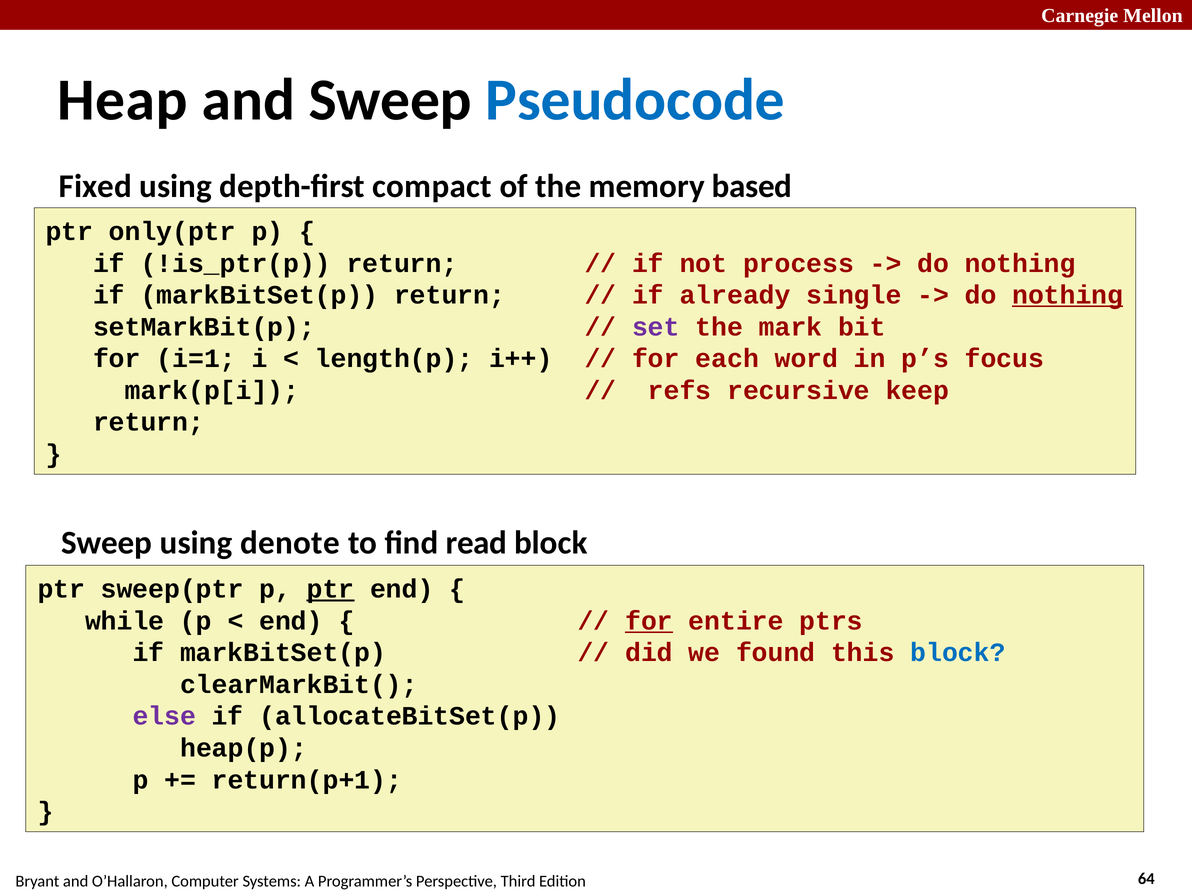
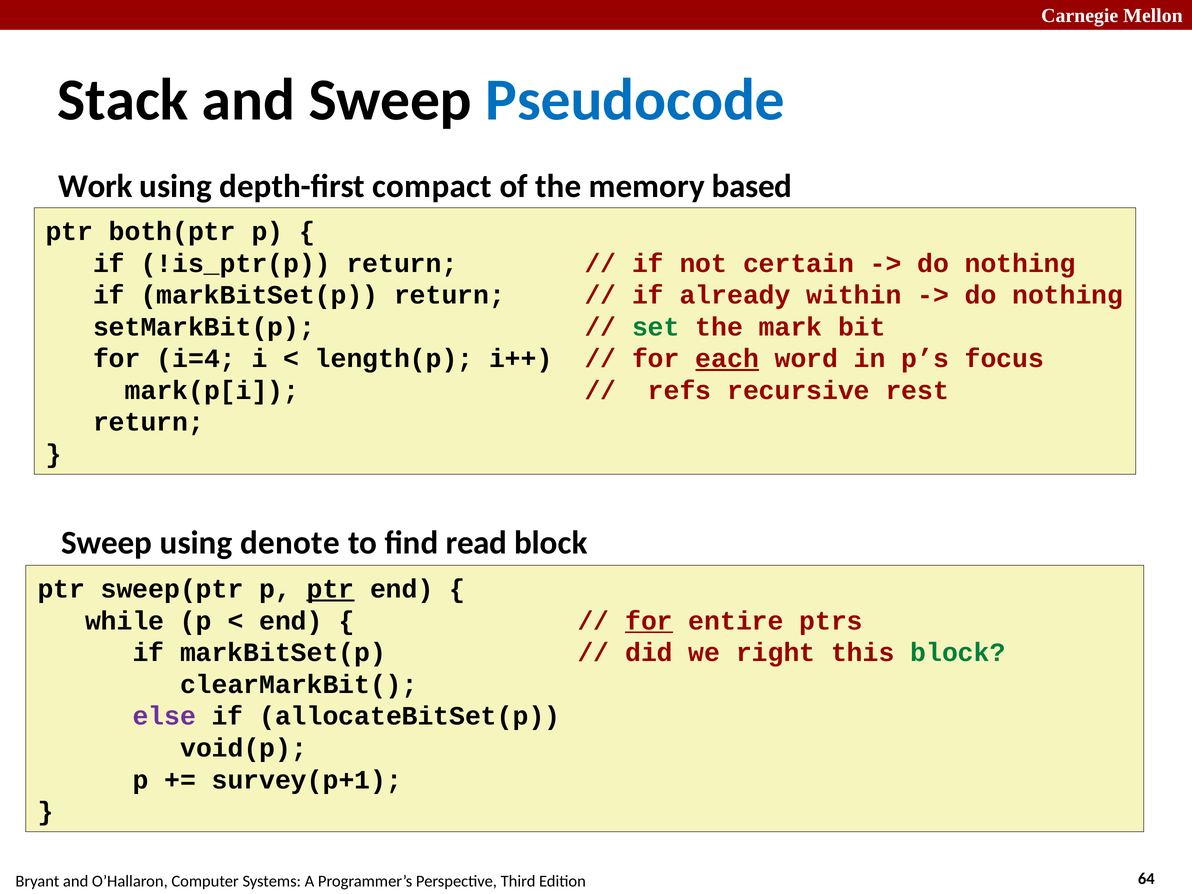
Heap: Heap -> Stack
Fixed: Fixed -> Work
only(ptr: only(ptr -> both(ptr
process: process -> certain
single: single -> within
nothing at (1068, 295) underline: present -> none
set colour: purple -> green
i=1: i=1 -> i=4
each underline: none -> present
keep: keep -> rest
found: found -> right
block at (958, 653) colour: blue -> green
heap(p: heap(p -> void(p
return(p+1: return(p+1 -> survey(p+1
